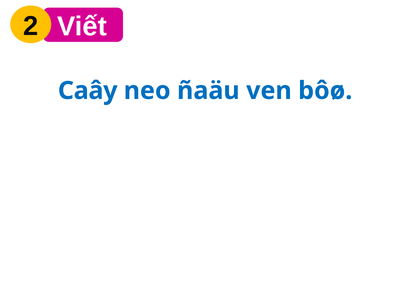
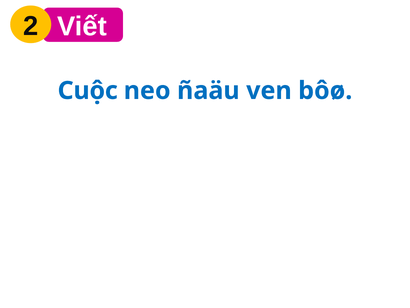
Caây: Caây -> Cuộc
